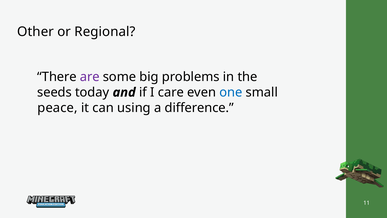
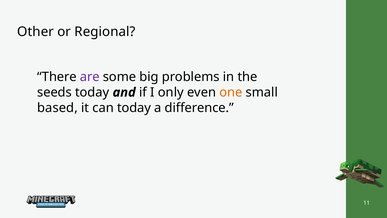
care: care -> only
one colour: blue -> orange
peace: peace -> based
can using: using -> today
